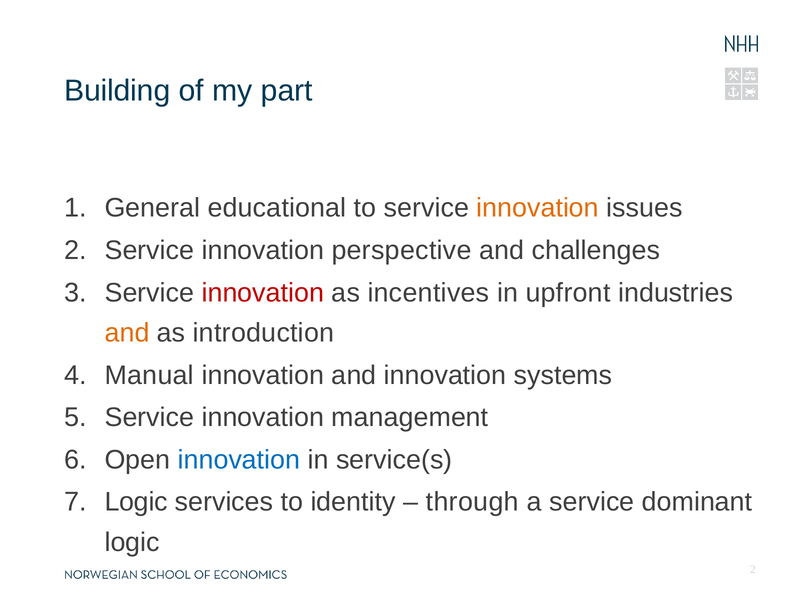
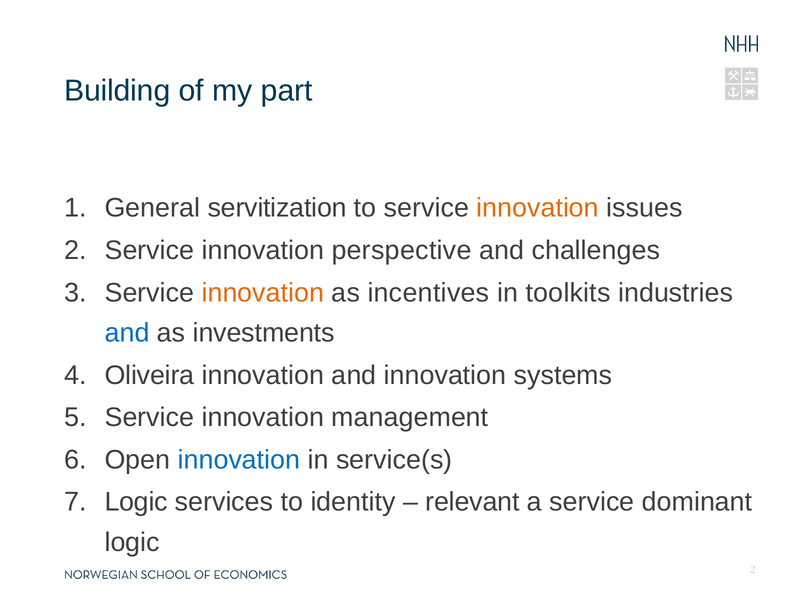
educational: educational -> servitization
innovation at (263, 293) colour: red -> orange
upfront: upfront -> toolkits
and at (127, 333) colour: orange -> blue
introduction: introduction -> investments
Manual: Manual -> Oliveira
through: through -> relevant
